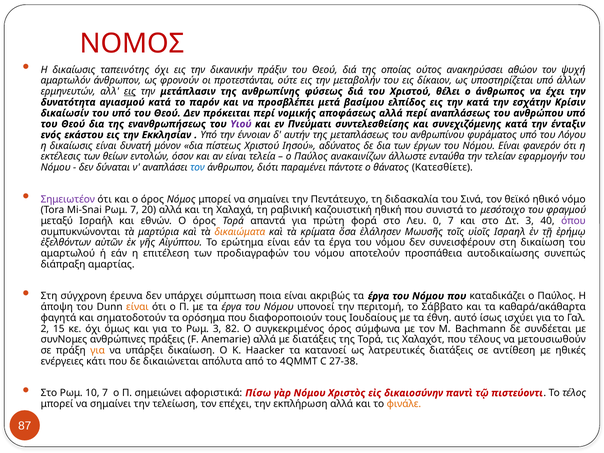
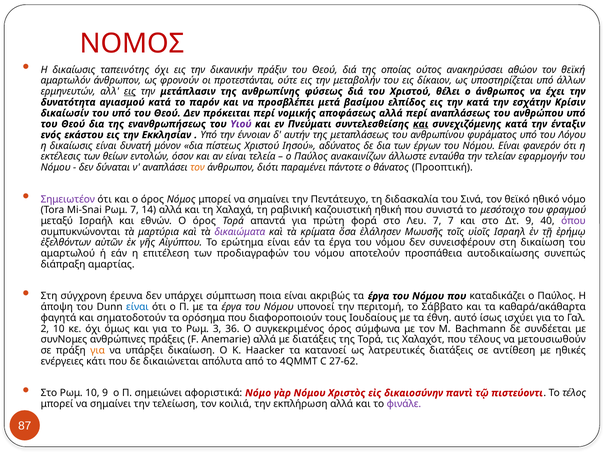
ψυχή: ψυχή -> θεϊκή
και at (421, 124) underline: none -> present
τον at (197, 167) colour: blue -> orange
Κατεσθίετε: Κατεσθίετε -> Προοπτική
20: 20 -> 14
Λευ 0: 0 -> 7
Δτ 3: 3 -> 9
δικαιώματα colour: orange -> purple
είναι at (137, 307) colour: orange -> blue
2 15: 15 -> 10
82: 82 -> 36
27-38: 27-38 -> 27-62
10 7: 7 -> 9
αφοριστικά Πίσω: Πίσω -> Νόμο
επέχει: επέχει -> κοιλιά
φινάλε colour: orange -> purple
